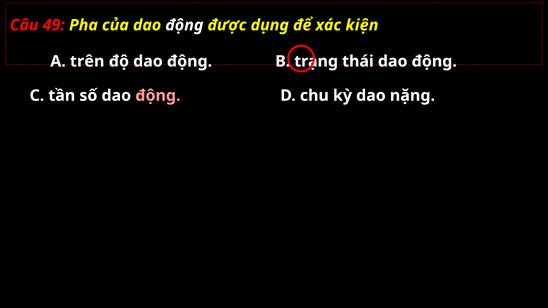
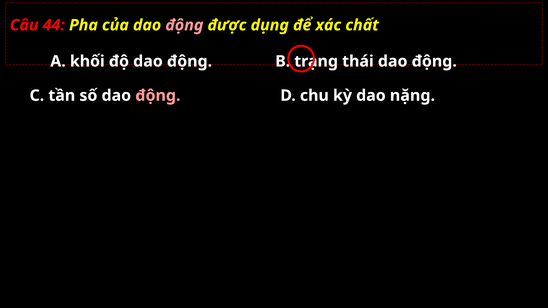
49: 49 -> 44
động at (184, 25) colour: white -> pink
kiện: kiện -> chất
trên: trên -> khối
